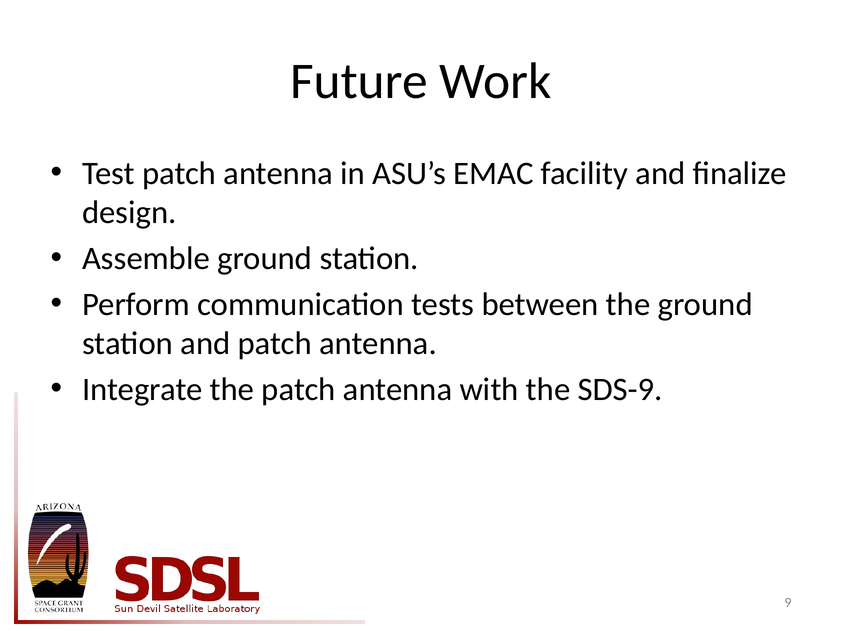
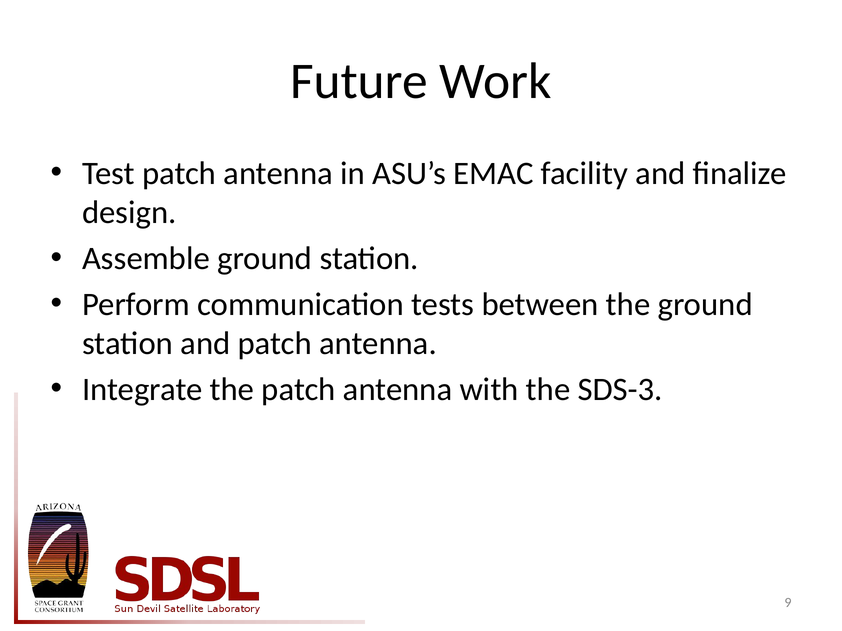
SDS-9: SDS-9 -> SDS-3
